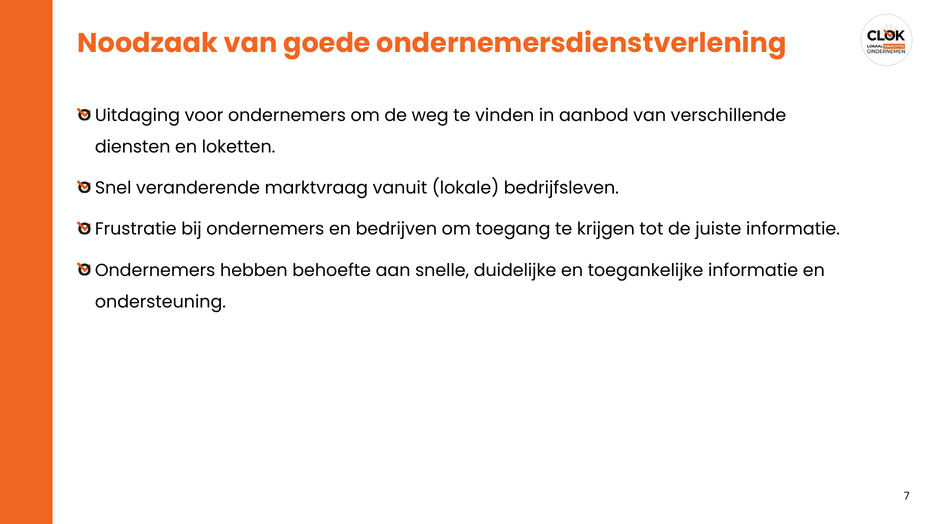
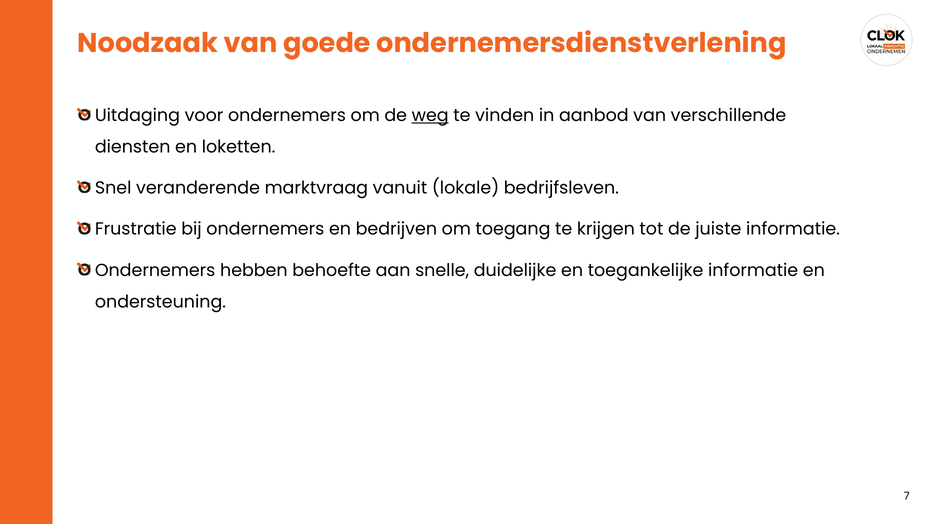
weg underline: none -> present
